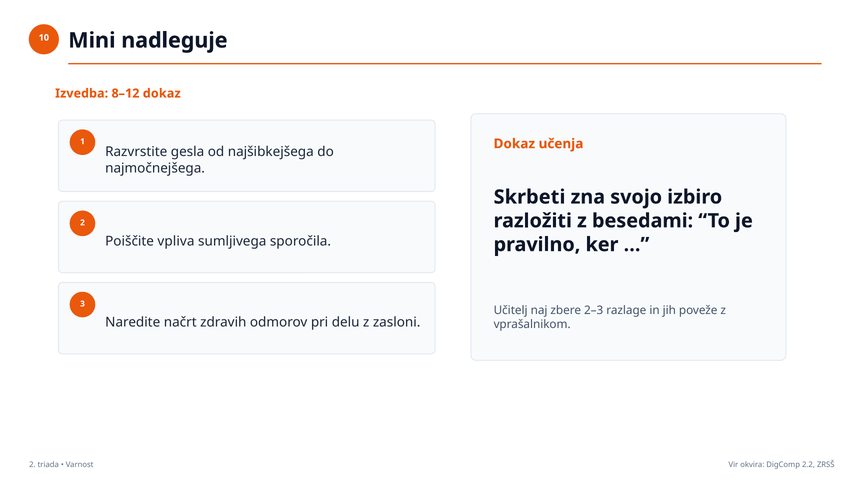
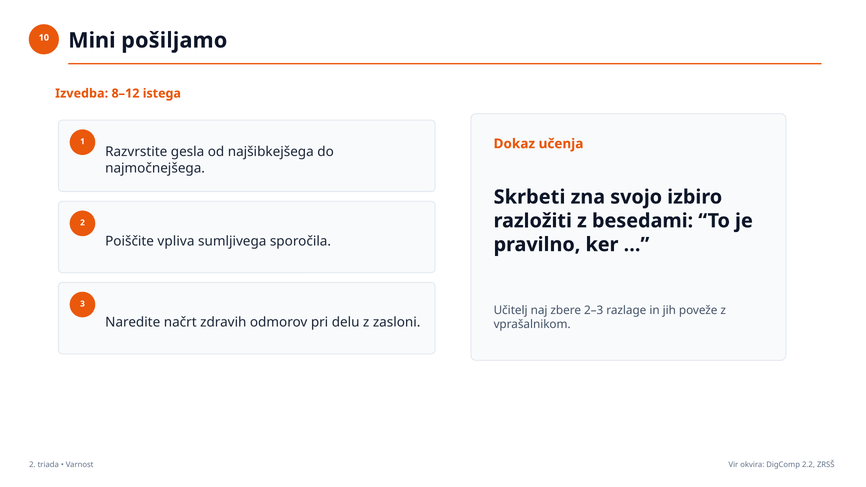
nadleguje: nadleguje -> pošiljamo
8–12 dokaz: dokaz -> istega
